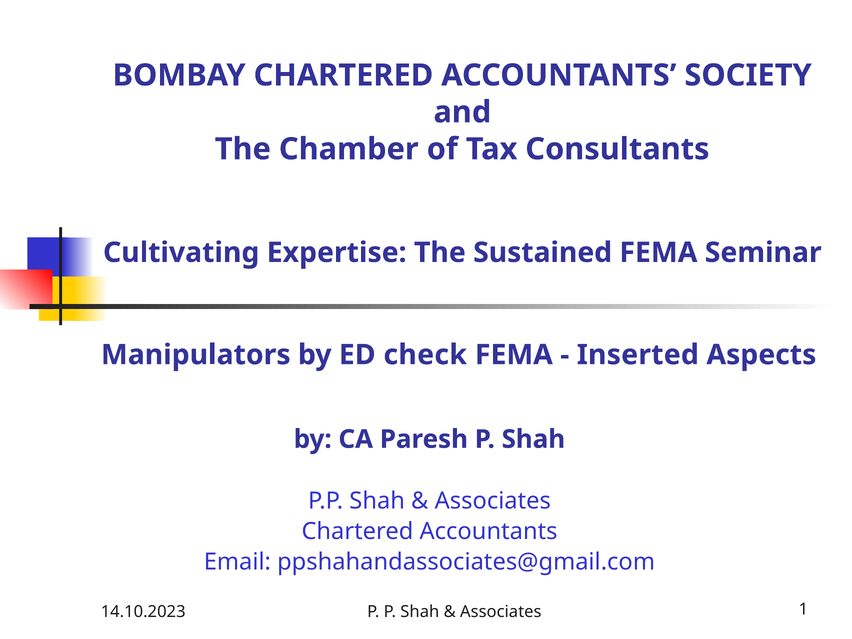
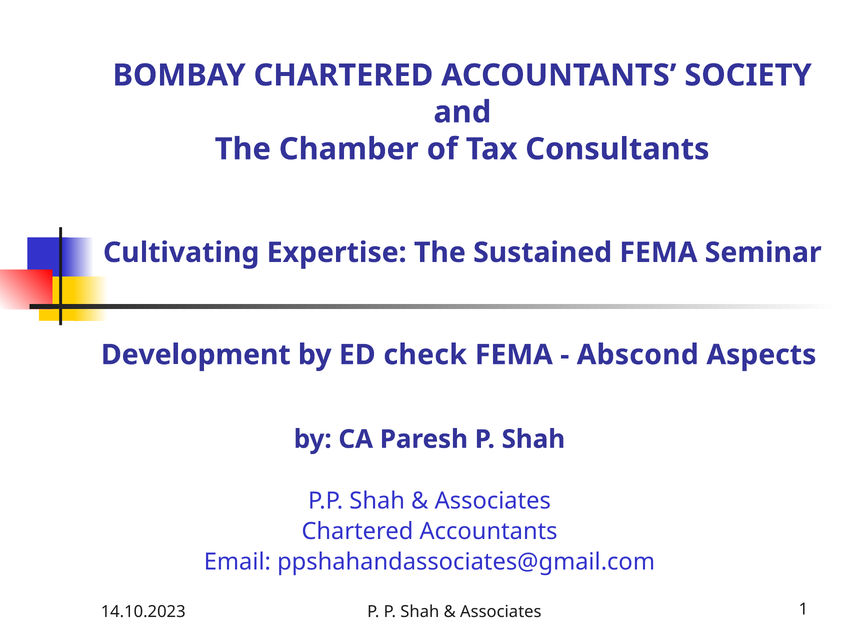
Manipulators: Manipulators -> Development
Inserted: Inserted -> Abscond
